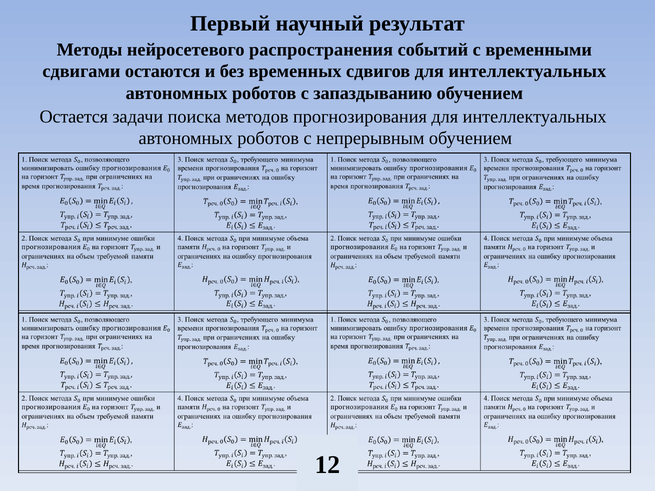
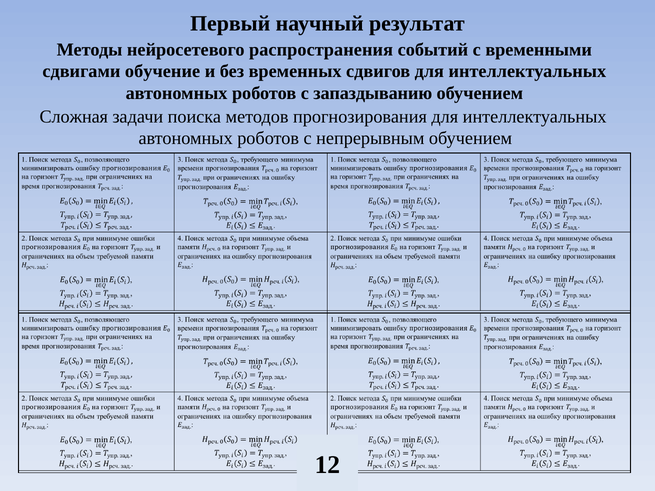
остаются: остаются -> обучение
Остается: Остается -> Сложная
